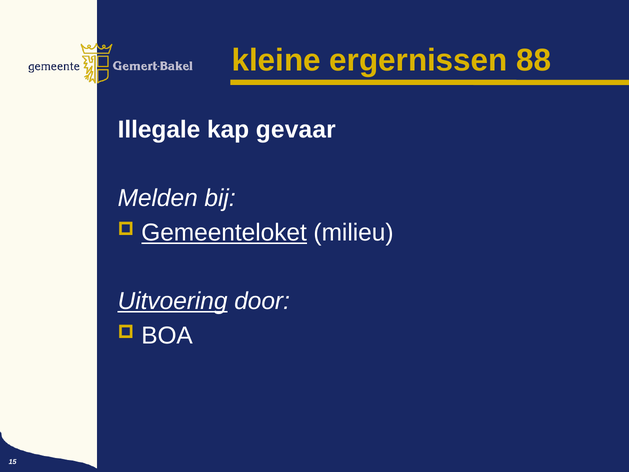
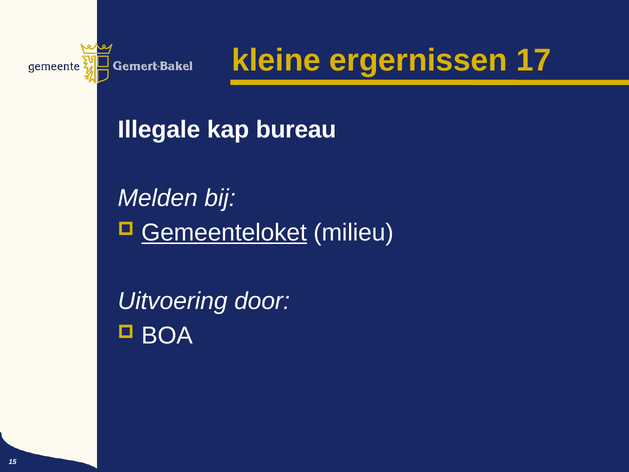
88: 88 -> 17
gevaar: gevaar -> bureau
Uitvoering underline: present -> none
